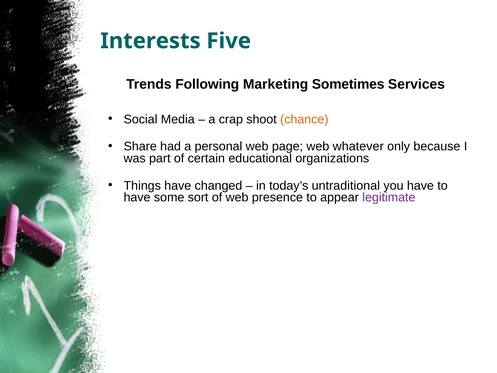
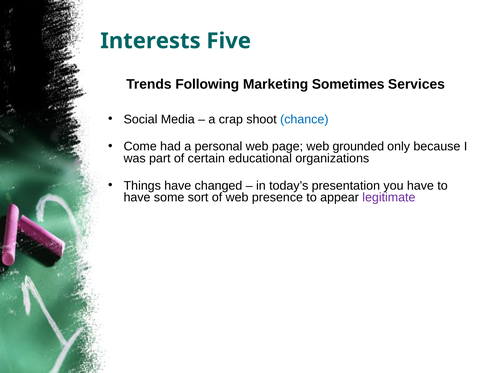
chance colour: orange -> blue
Share: Share -> Come
whatever: whatever -> grounded
untraditional: untraditional -> presentation
